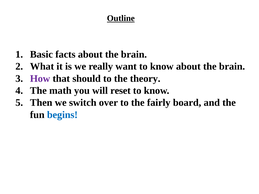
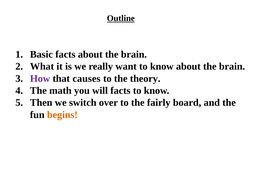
should: should -> causes
will reset: reset -> facts
begins colour: blue -> orange
